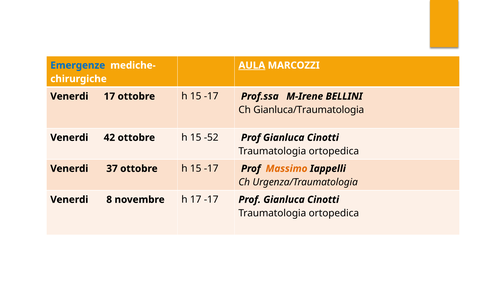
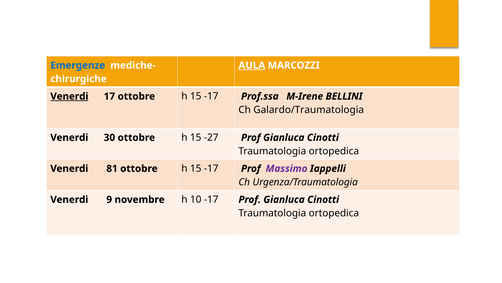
Venerdi at (69, 96) underline: none -> present
Gianluca/Traumatologia: Gianluca/Traumatologia -> Galardo/Traumatologia
42: 42 -> 30
-52: -52 -> -27
37: 37 -> 81
Massimo colour: orange -> purple
8: 8 -> 9
h 17: 17 -> 10
